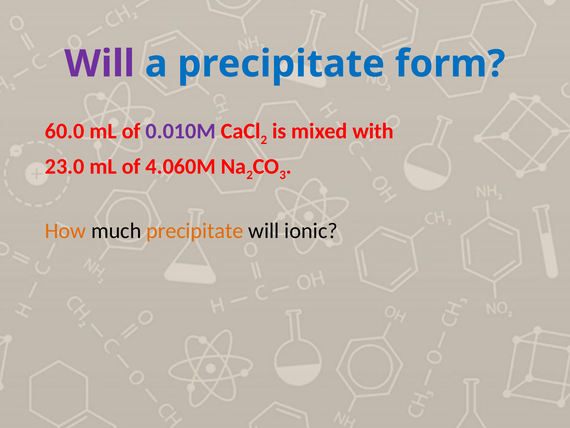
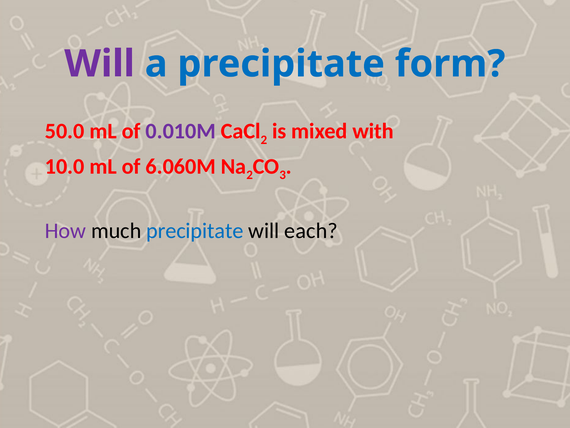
60.0: 60.0 -> 50.0
23.0: 23.0 -> 10.0
4.060M: 4.060M -> 6.060M
How colour: orange -> purple
precipitate at (195, 230) colour: orange -> blue
ionic: ionic -> each
